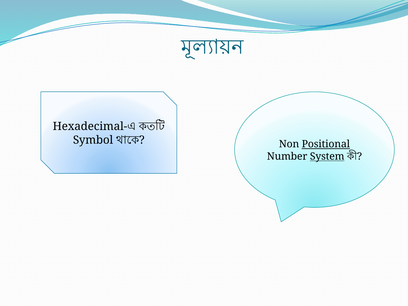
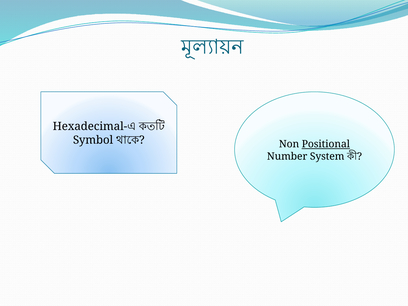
System underline: present -> none
